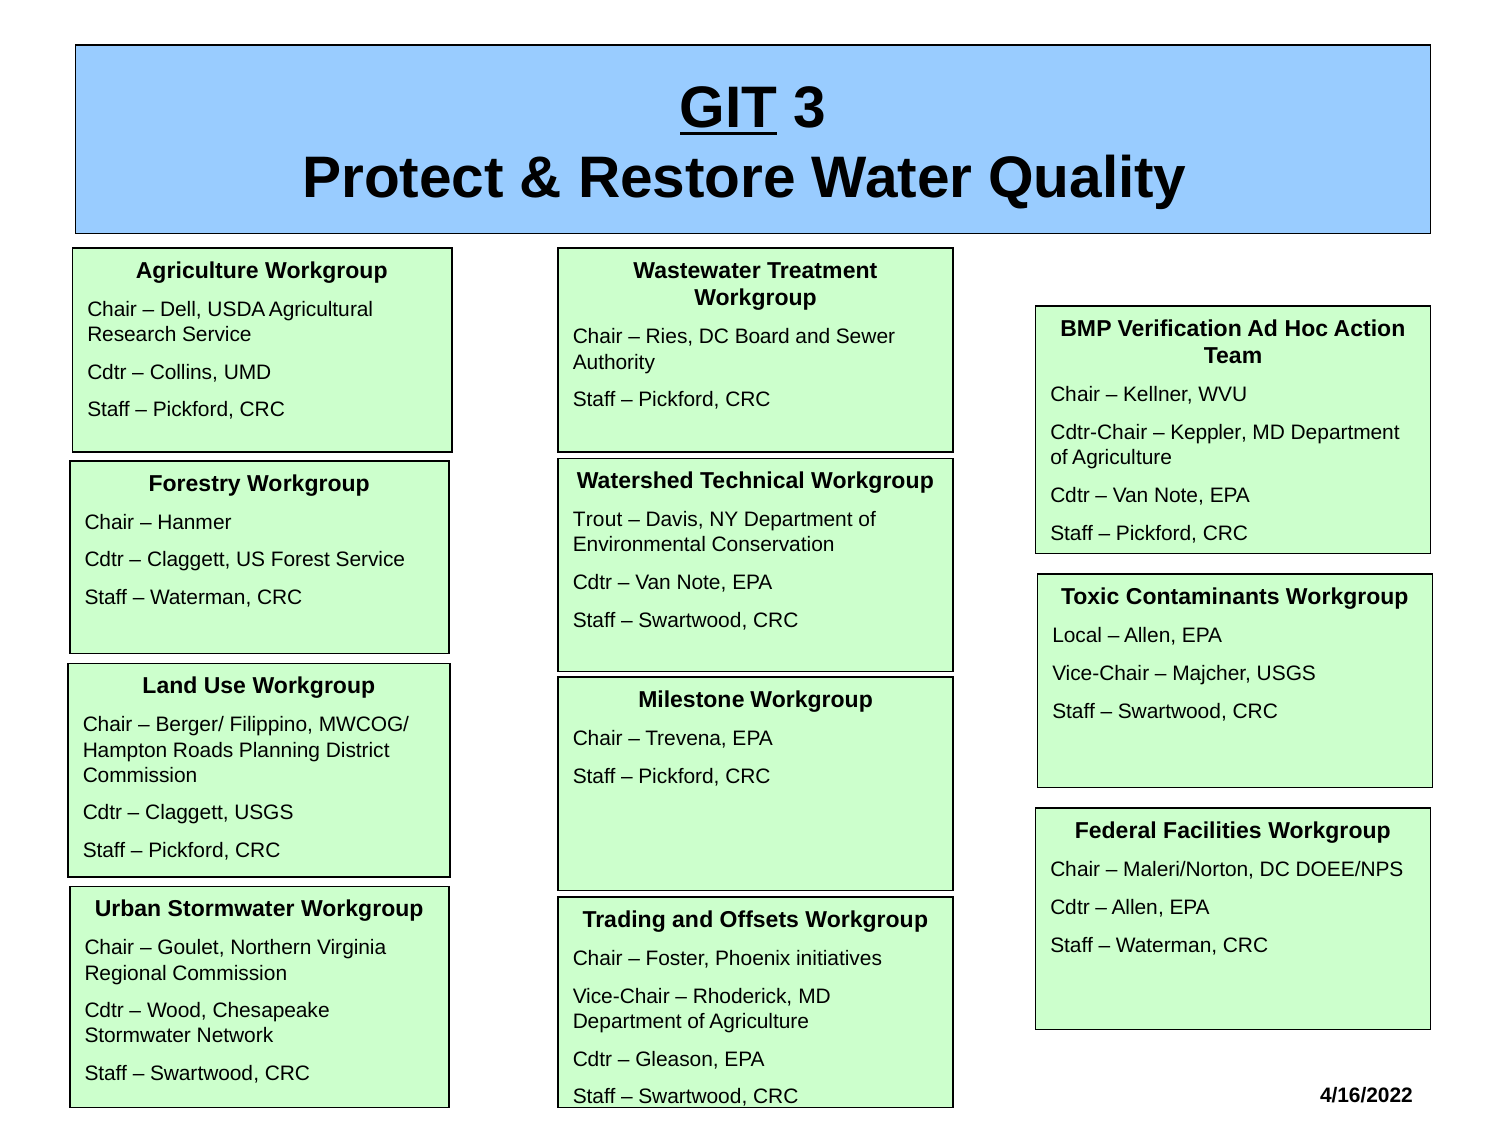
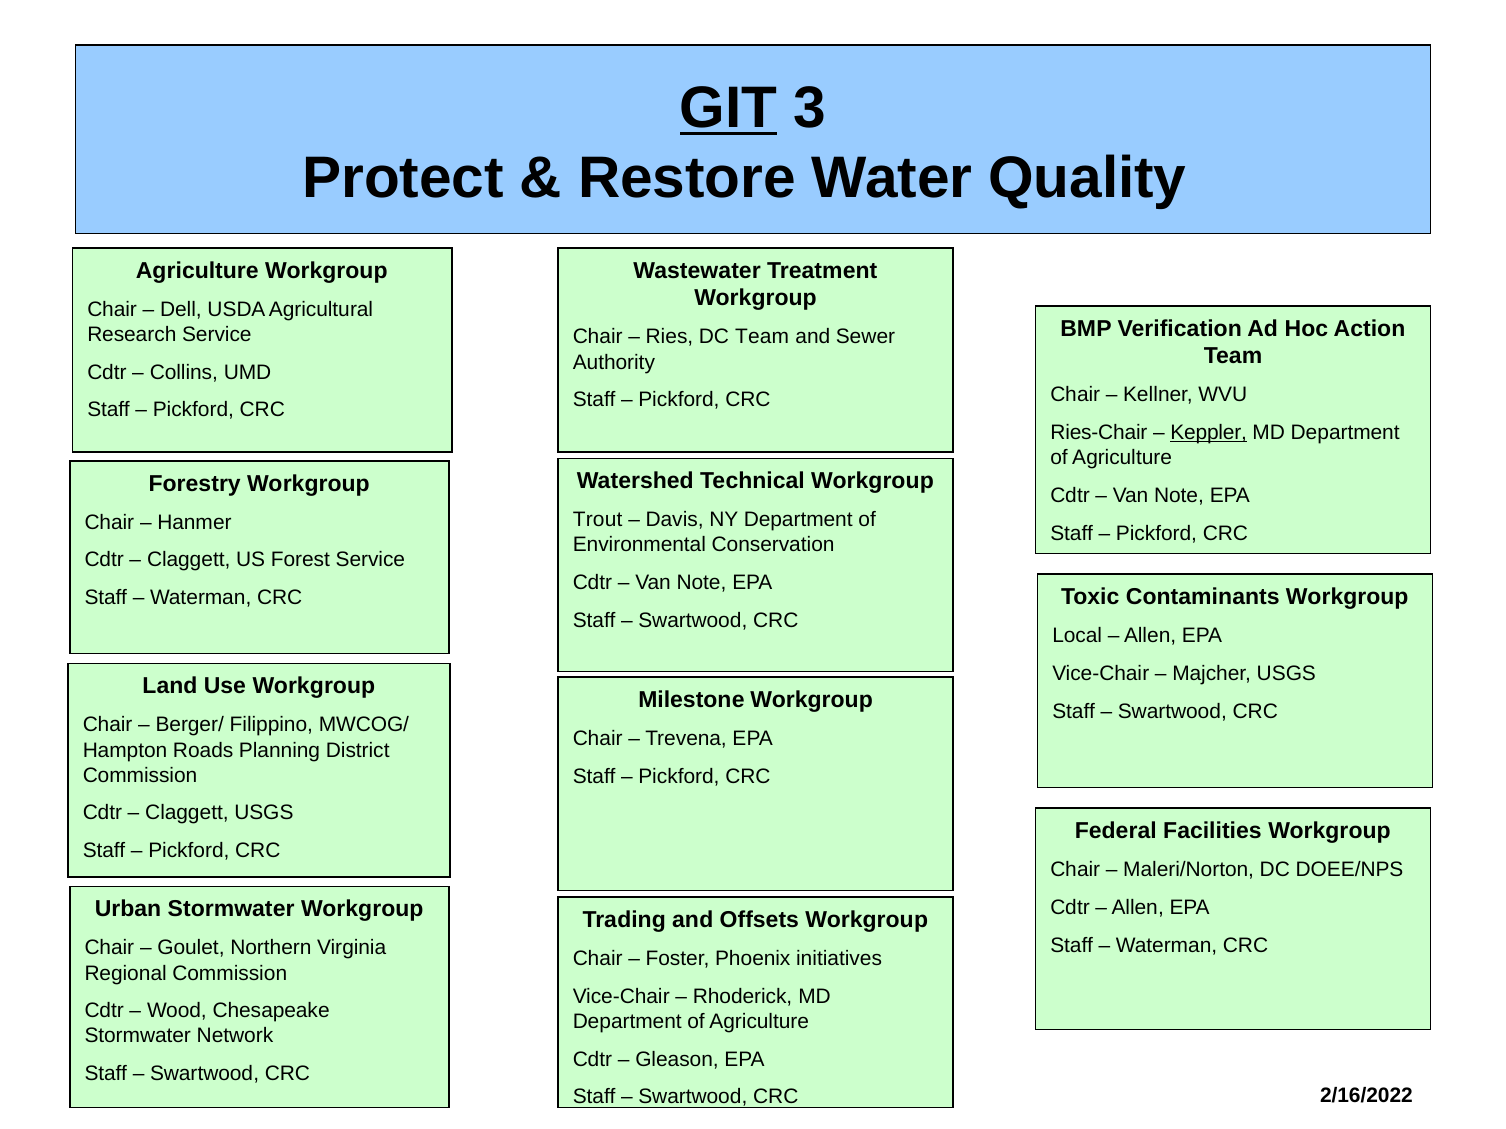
DC Board: Board -> Team
Cdtr-Chair: Cdtr-Chair -> Ries-Chair
Keppler underline: none -> present
4/16/2022: 4/16/2022 -> 2/16/2022
